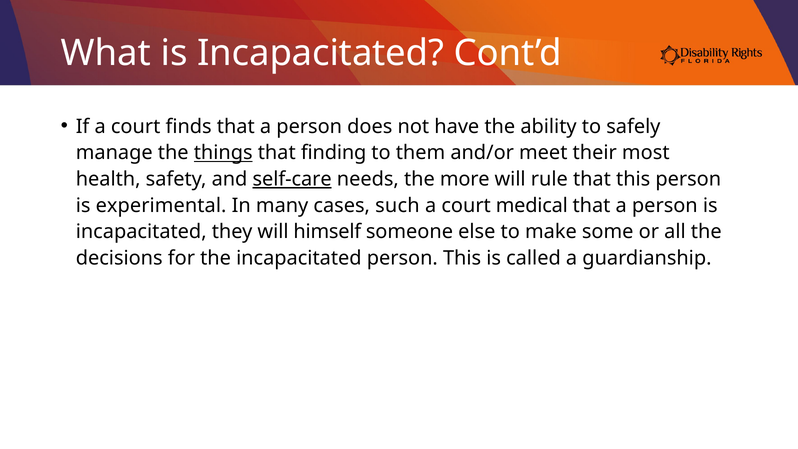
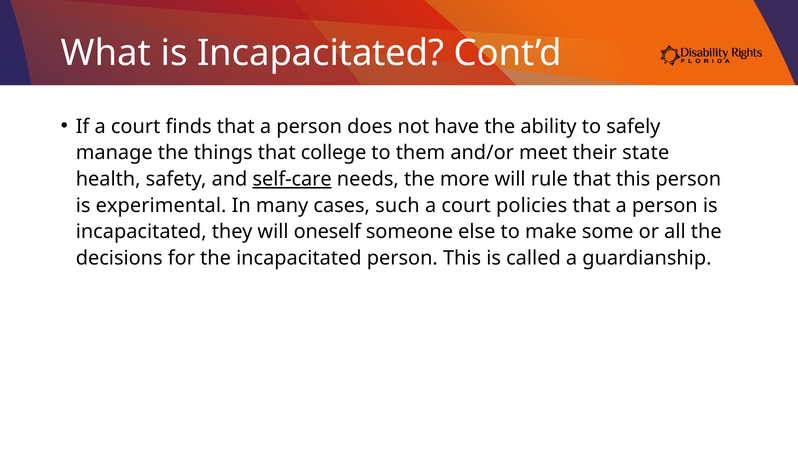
things underline: present -> none
finding: finding -> college
most: most -> state
medical: medical -> policies
himself: himself -> oneself
